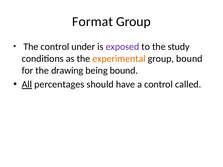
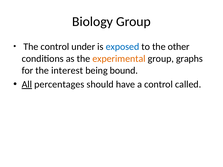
Format: Format -> Biology
exposed colour: purple -> blue
study: study -> other
group bound: bound -> graphs
drawing: drawing -> interest
